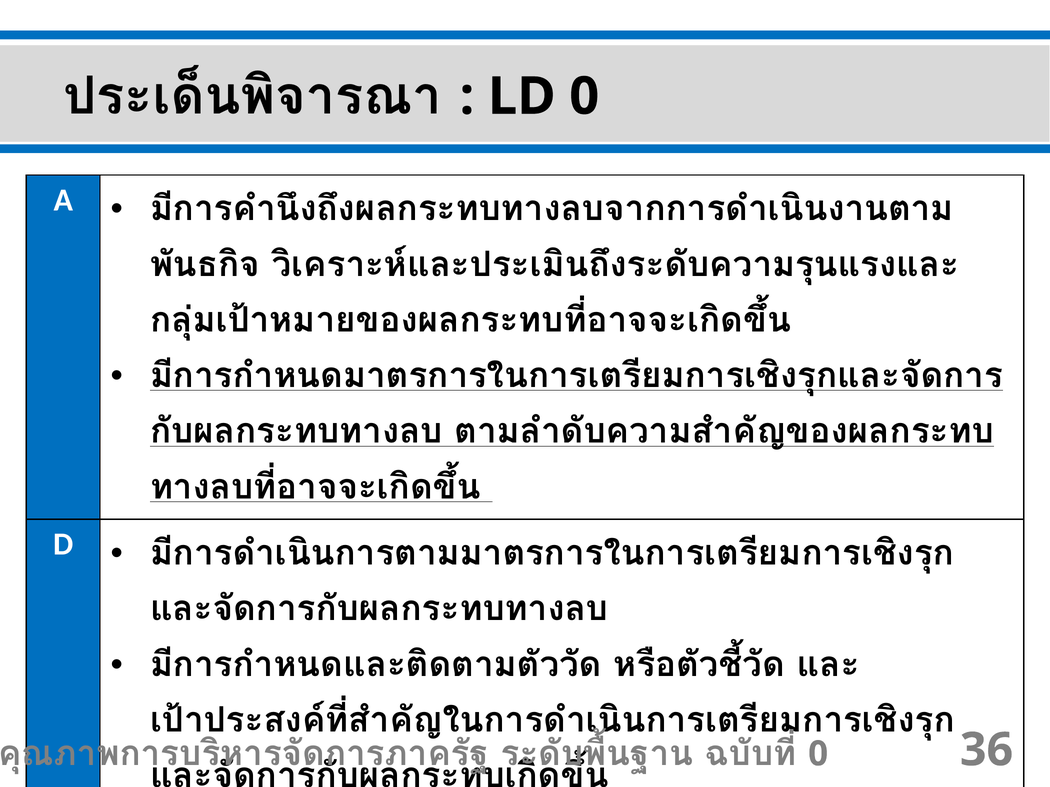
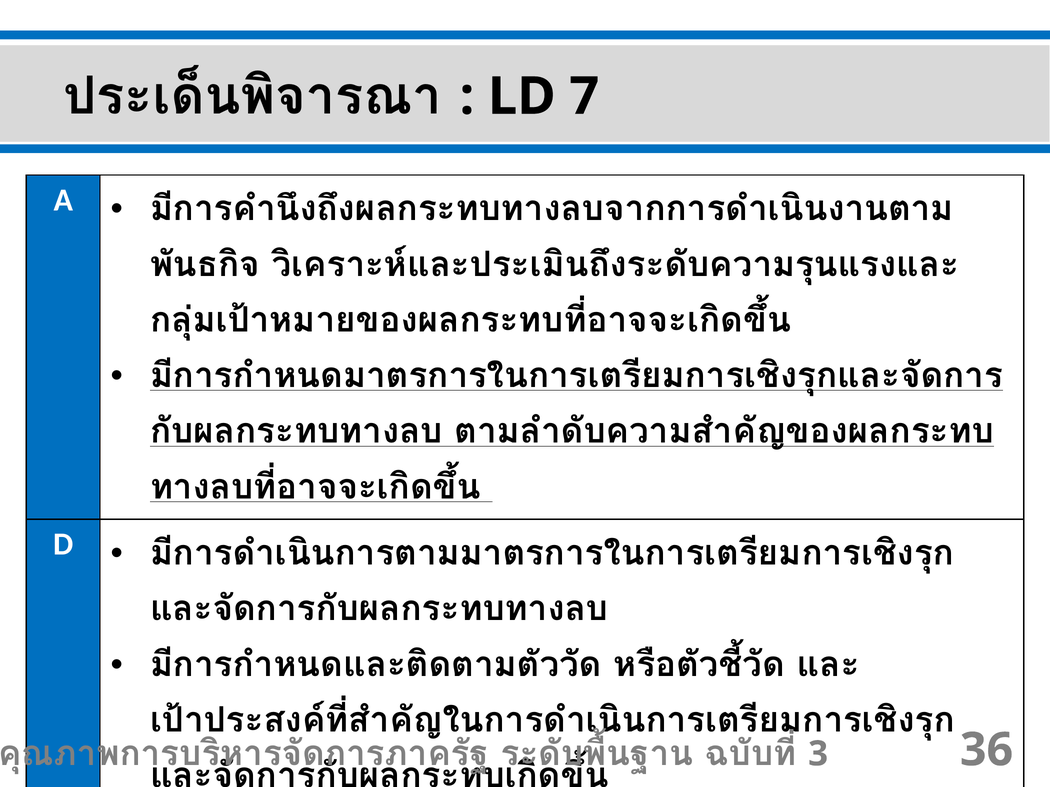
LD 0: 0 -> 7
0 at (818, 754): 0 -> 3
